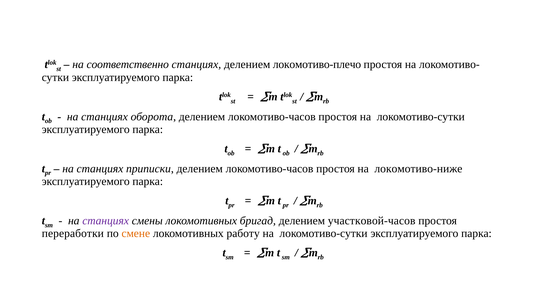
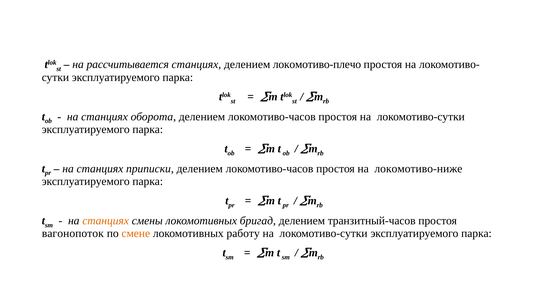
соответственно: соответственно -> рассчитывается
станциях at (106, 221) colour: purple -> orange
участковой-часов: участковой-часов -> транзитный-часов
переработки: переработки -> вагонопоток
